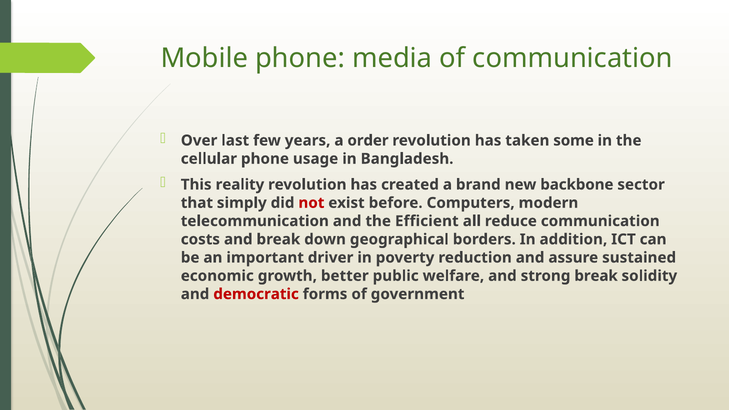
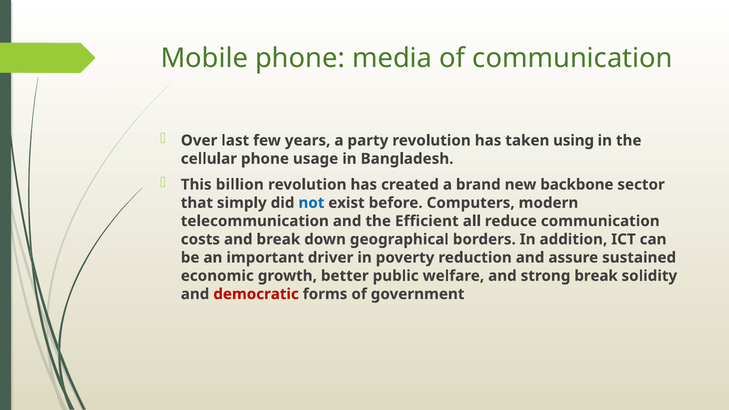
order: order -> party
some: some -> using
reality: reality -> billion
not colour: red -> blue
